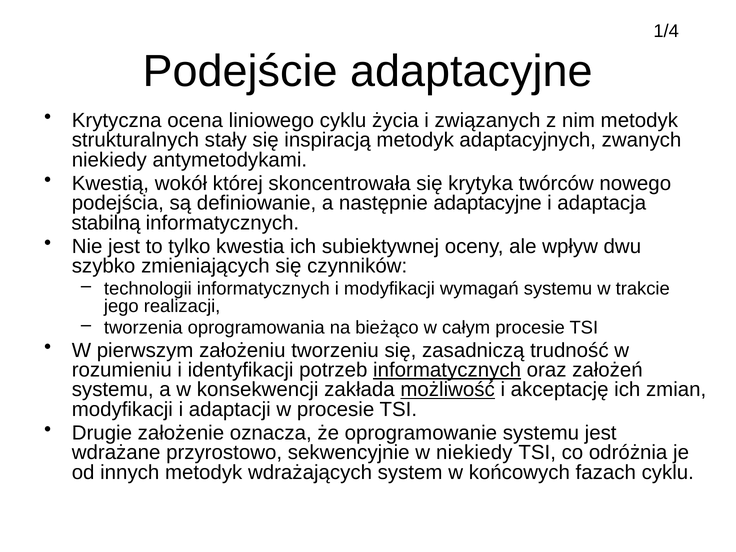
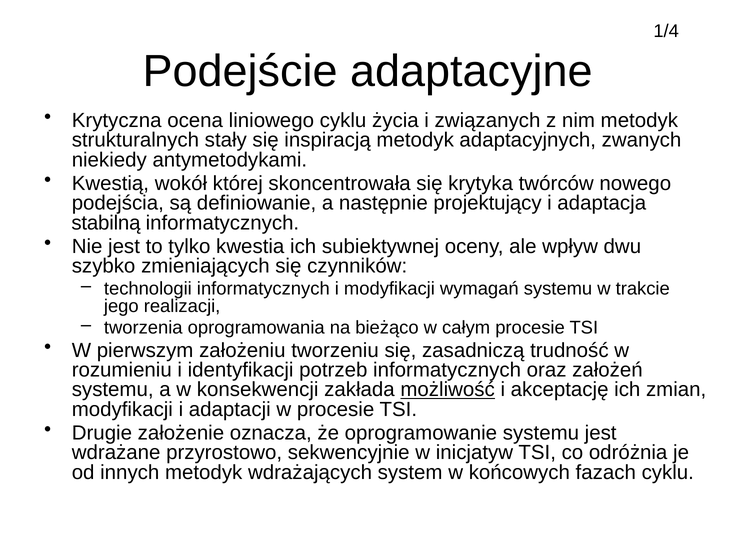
następnie adaptacyjne: adaptacyjne -> projektujący
informatycznych at (447, 370) underline: present -> none
w niekiedy: niekiedy -> inicjatyw
